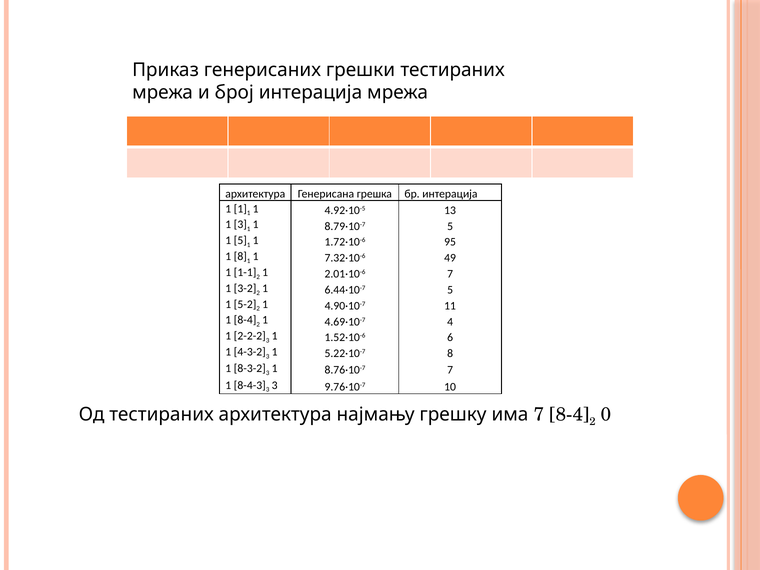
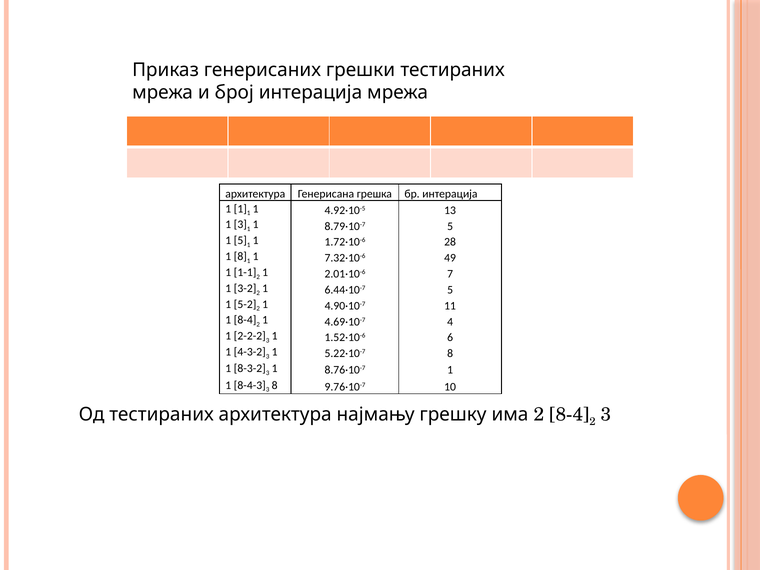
95: 95 -> 28
8.76·10-7 7: 7 -> 1
3 at (275, 385): 3 -> 8
има 7: 7 -> 2
0 at (606, 414): 0 -> 3
